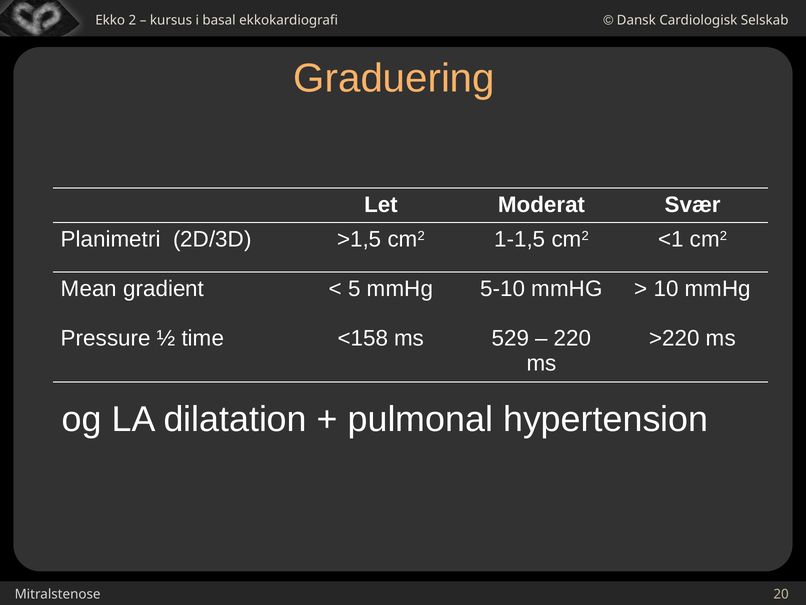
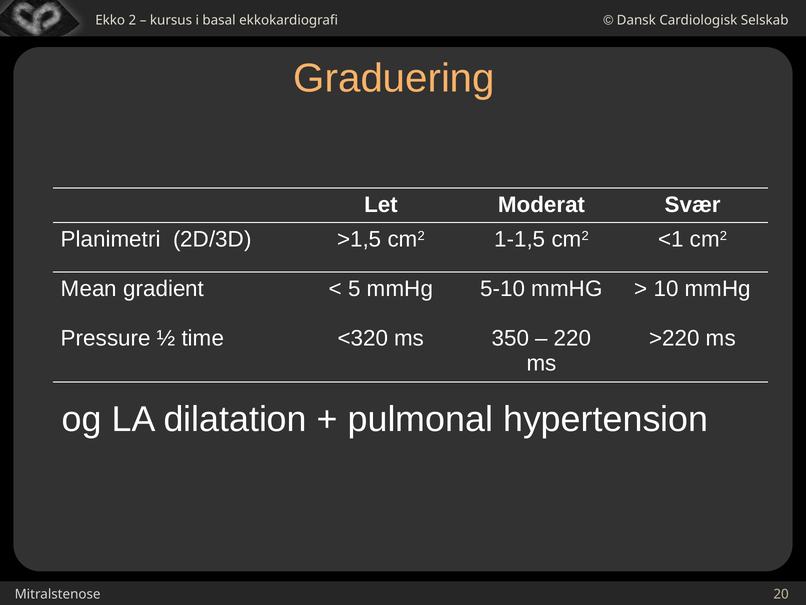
<158: <158 -> <320
529: 529 -> 350
